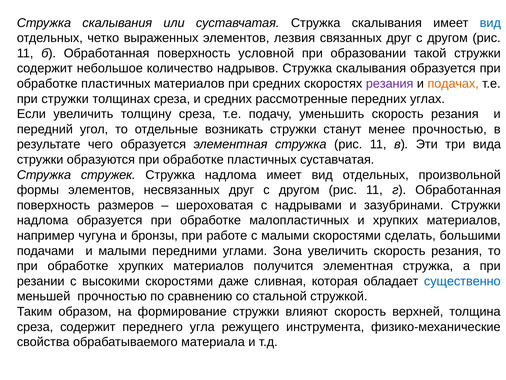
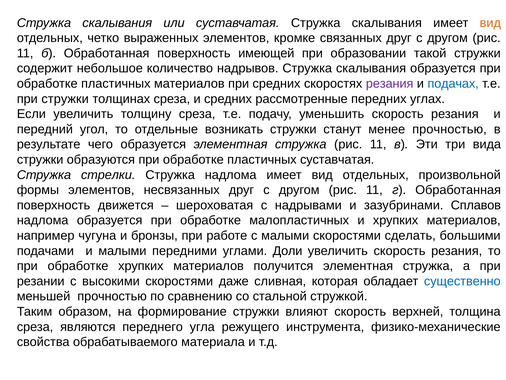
вид at (490, 23) colour: blue -> orange
лезвия: лезвия -> кромке
условной: условной -> имеющей
подачах colour: orange -> blue
стружек: стружек -> стрелки
размеров: размеров -> движется
зазубринами Стружки: Стружки -> Сплавов
Зона: Зона -> Доли
среза содержит: содержит -> являются
